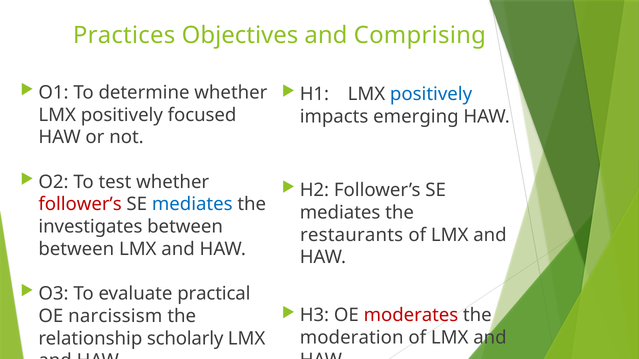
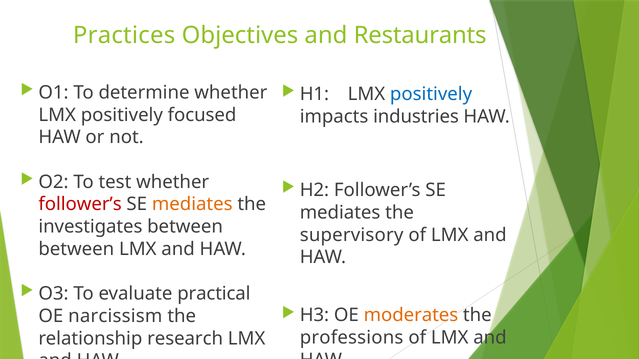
Comprising: Comprising -> Restaurants
emerging: emerging -> industries
mediates at (192, 205) colour: blue -> orange
restaurants: restaurants -> supervisory
moderates colour: red -> orange
moderation: moderation -> professions
scholarly: scholarly -> research
